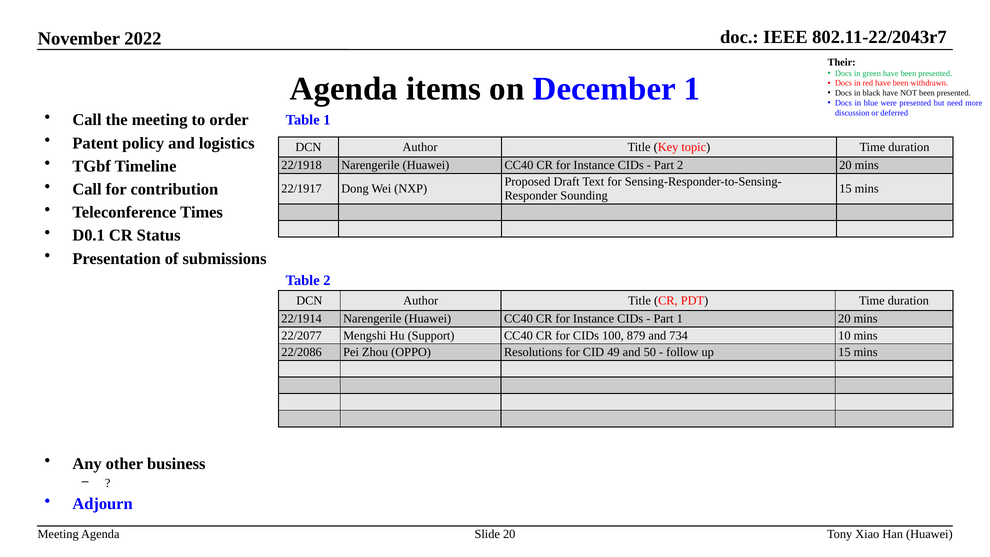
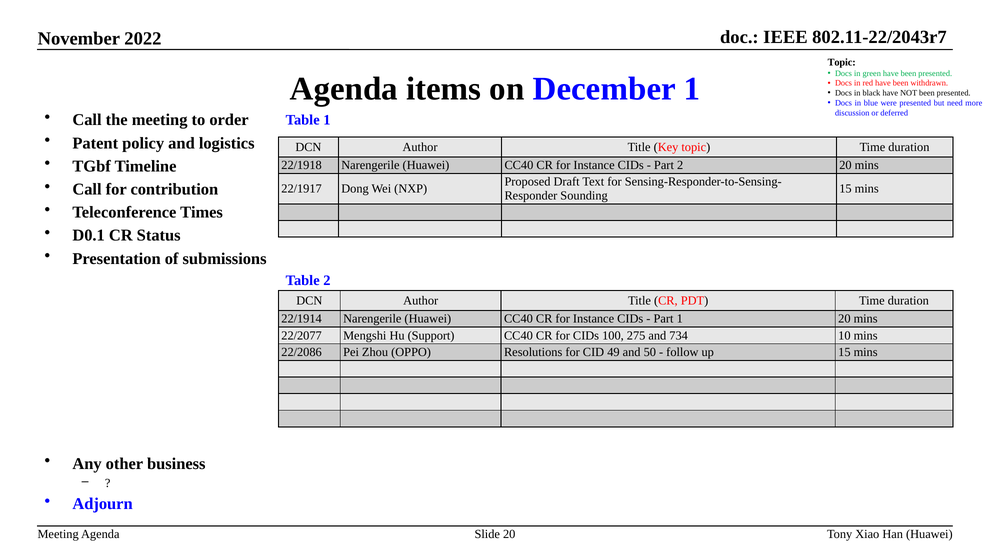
Their at (842, 62): Their -> Topic
879: 879 -> 275
